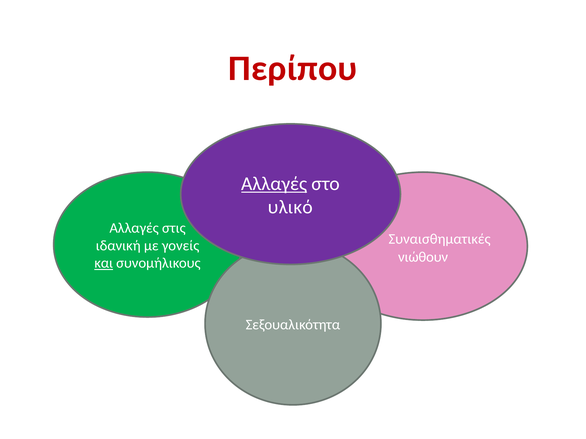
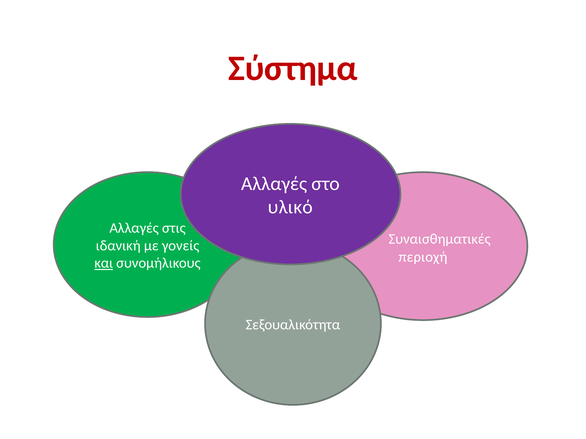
Περίπου: Περίπου -> Σύστημα
Αλλαγές at (274, 184) underline: present -> none
νιώθουν: νιώθουν -> περιοχή
